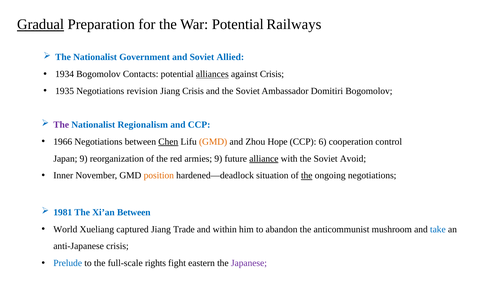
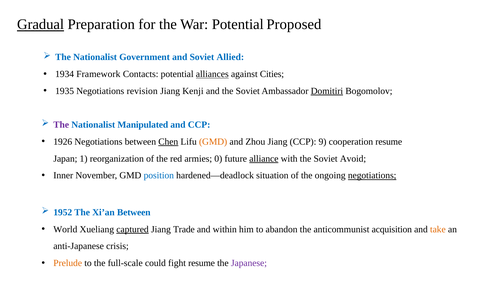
Railways: Railways -> Proposed
1934 Bogomolov: Bogomolov -> Framework
against Crisis: Crisis -> Cities
Jiang Crisis: Crisis -> Kenji
Domitiri underline: none -> present
Regionalism: Regionalism -> Manipulated
1966: 1966 -> 1926
Zhou Hope: Hope -> Jiang
6: 6 -> 9
cooperation control: control -> resume
Japan 9: 9 -> 1
armies 9: 9 -> 0
position colour: orange -> blue
the at (307, 175) underline: present -> none
negotiations at (372, 175) underline: none -> present
1981: 1981 -> 1952
captured underline: none -> present
mushroom: mushroom -> acquisition
take colour: blue -> orange
Prelude colour: blue -> orange
rights: rights -> could
fight eastern: eastern -> resume
